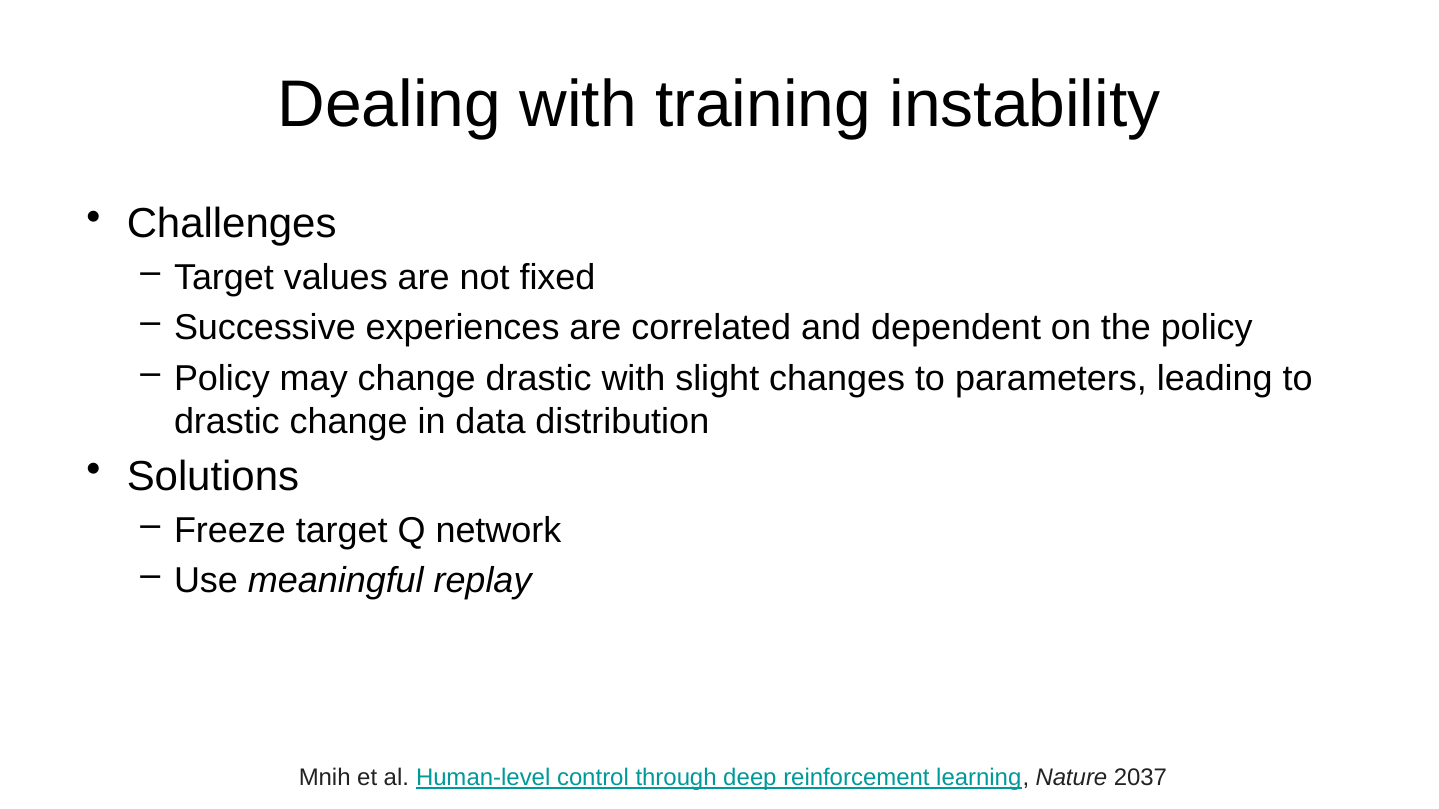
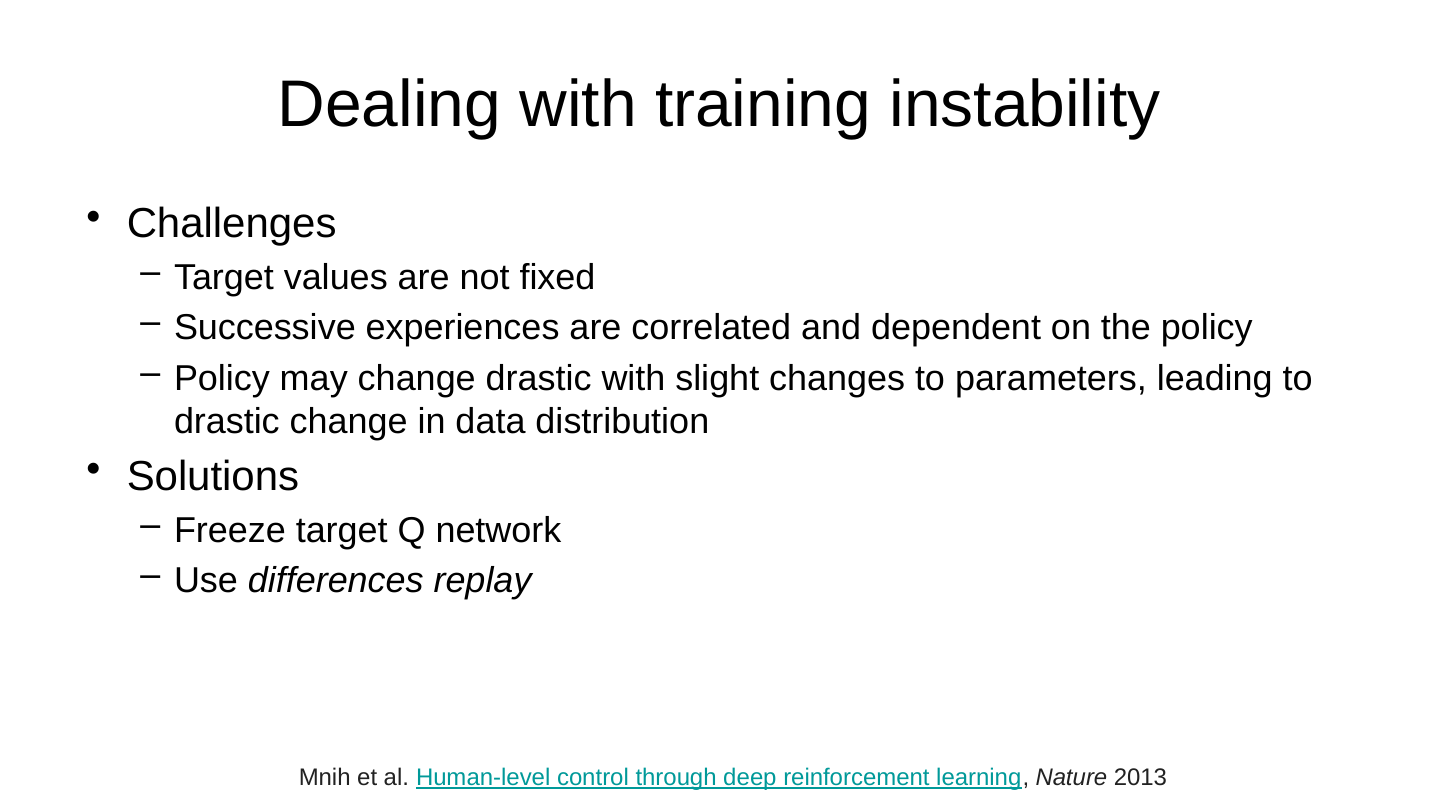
meaningful: meaningful -> differences
2037: 2037 -> 2013
